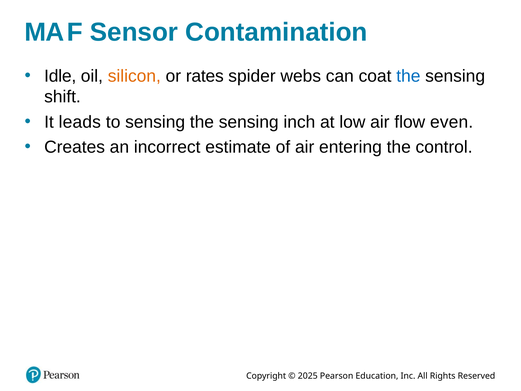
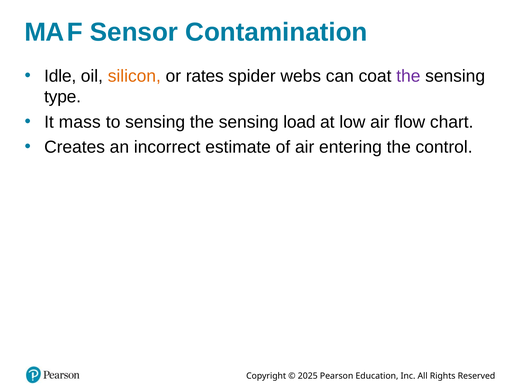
the at (408, 76) colour: blue -> purple
shift: shift -> type
leads: leads -> mass
inch: inch -> load
even: even -> chart
